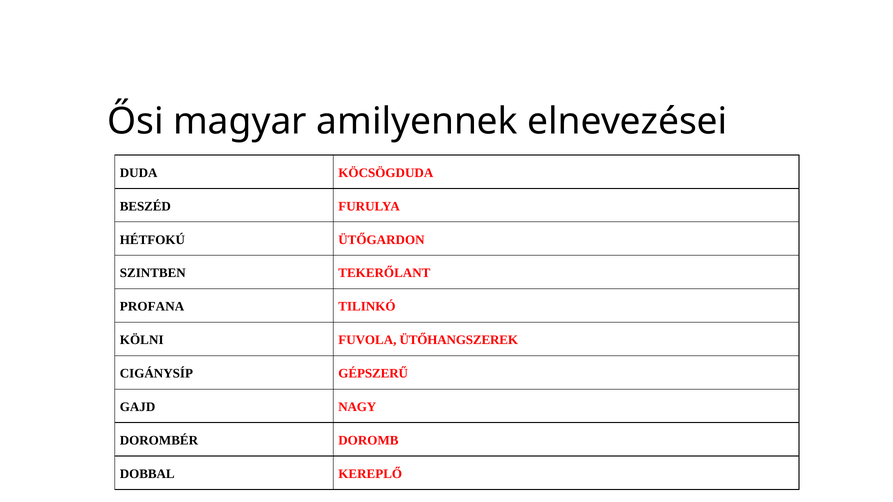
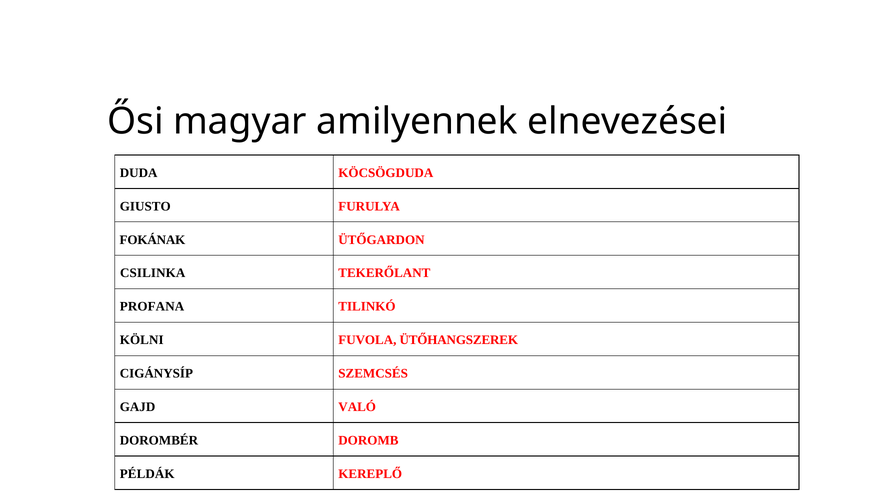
BESZÉD: BESZÉD -> GIUSTO
HÉTFOKÚ: HÉTFOKÚ -> FOKÁNAK
SZINTBEN: SZINTBEN -> CSILINKA
GÉPSZERŰ: GÉPSZERŰ -> SZEMCSÉS
NAGY: NAGY -> VALÓ
DOBBAL: DOBBAL -> PÉLDÁK
